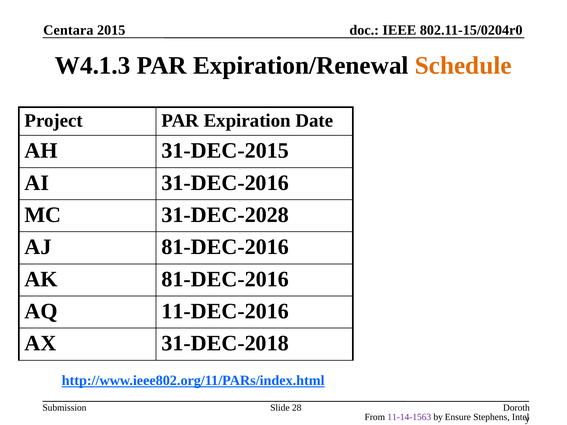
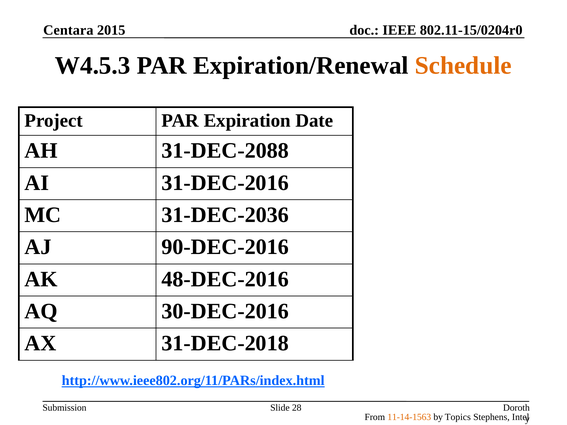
W4.1.3: W4.1.3 -> W4.5.3
31-DEC-2015: 31-DEC-2015 -> 31-DEC-2088
31-DEC-2028: 31-DEC-2028 -> 31-DEC-2036
AJ 81-DEC-2016: 81-DEC-2016 -> 90-DEC-2016
AK 81-DEC-2016: 81-DEC-2016 -> 48-DEC-2016
11-DEC-2016: 11-DEC-2016 -> 30-DEC-2016
11-14-1563 colour: purple -> orange
Ensure: Ensure -> Topics
